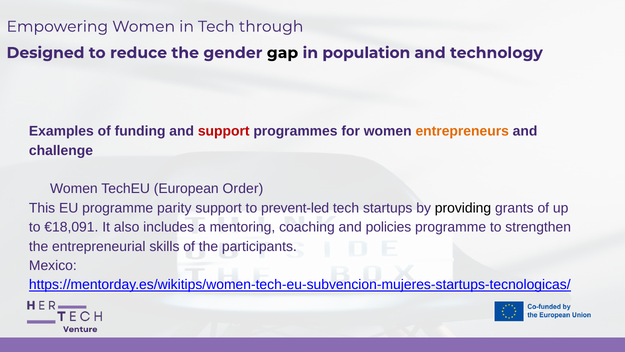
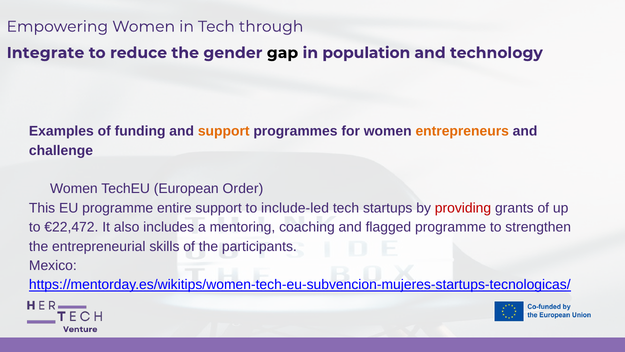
Designed: Designed -> Integrate
support at (224, 131) colour: red -> orange
parity: parity -> entire
prevent-led: prevent-led -> include-led
providing colour: black -> red
€18,091: €18,091 -> €22,472
policies: policies -> flagged
